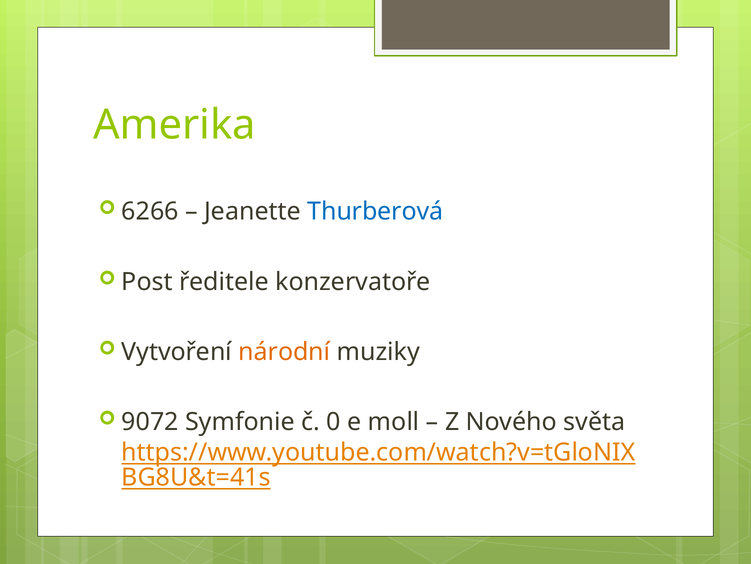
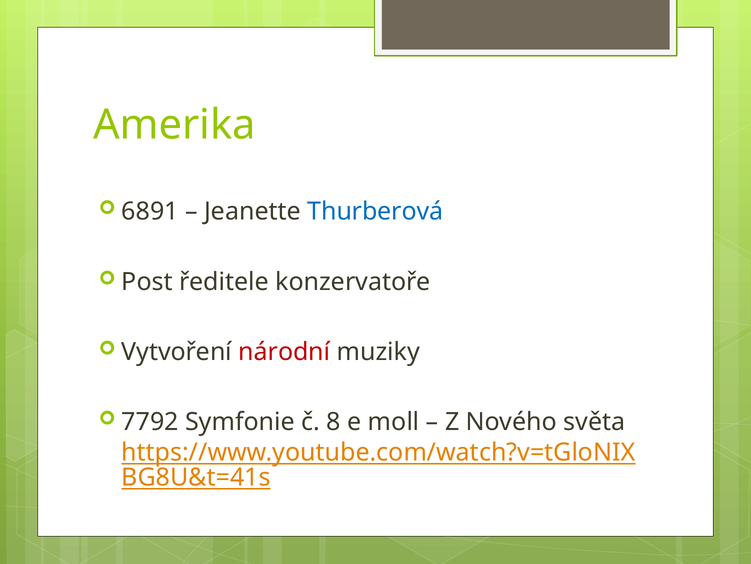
6266: 6266 -> 6891
národní colour: orange -> red
9072: 9072 -> 7792
0: 0 -> 8
